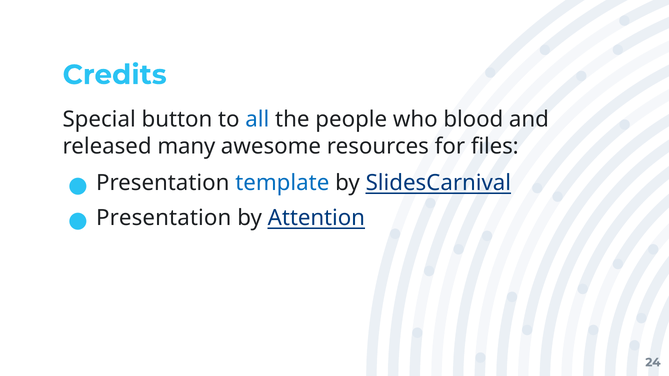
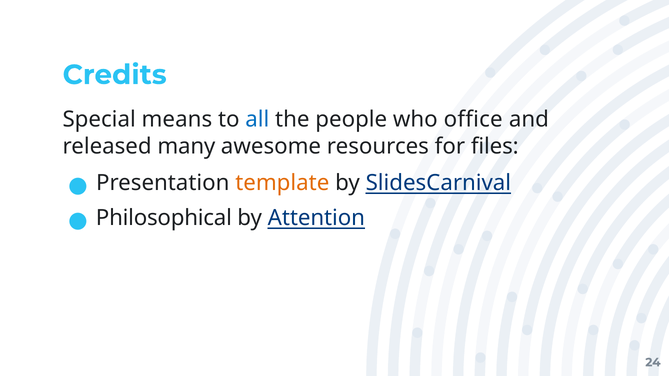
button: button -> means
blood: blood -> office
template colour: blue -> orange
Presentation at (164, 218): Presentation -> Philosophical
